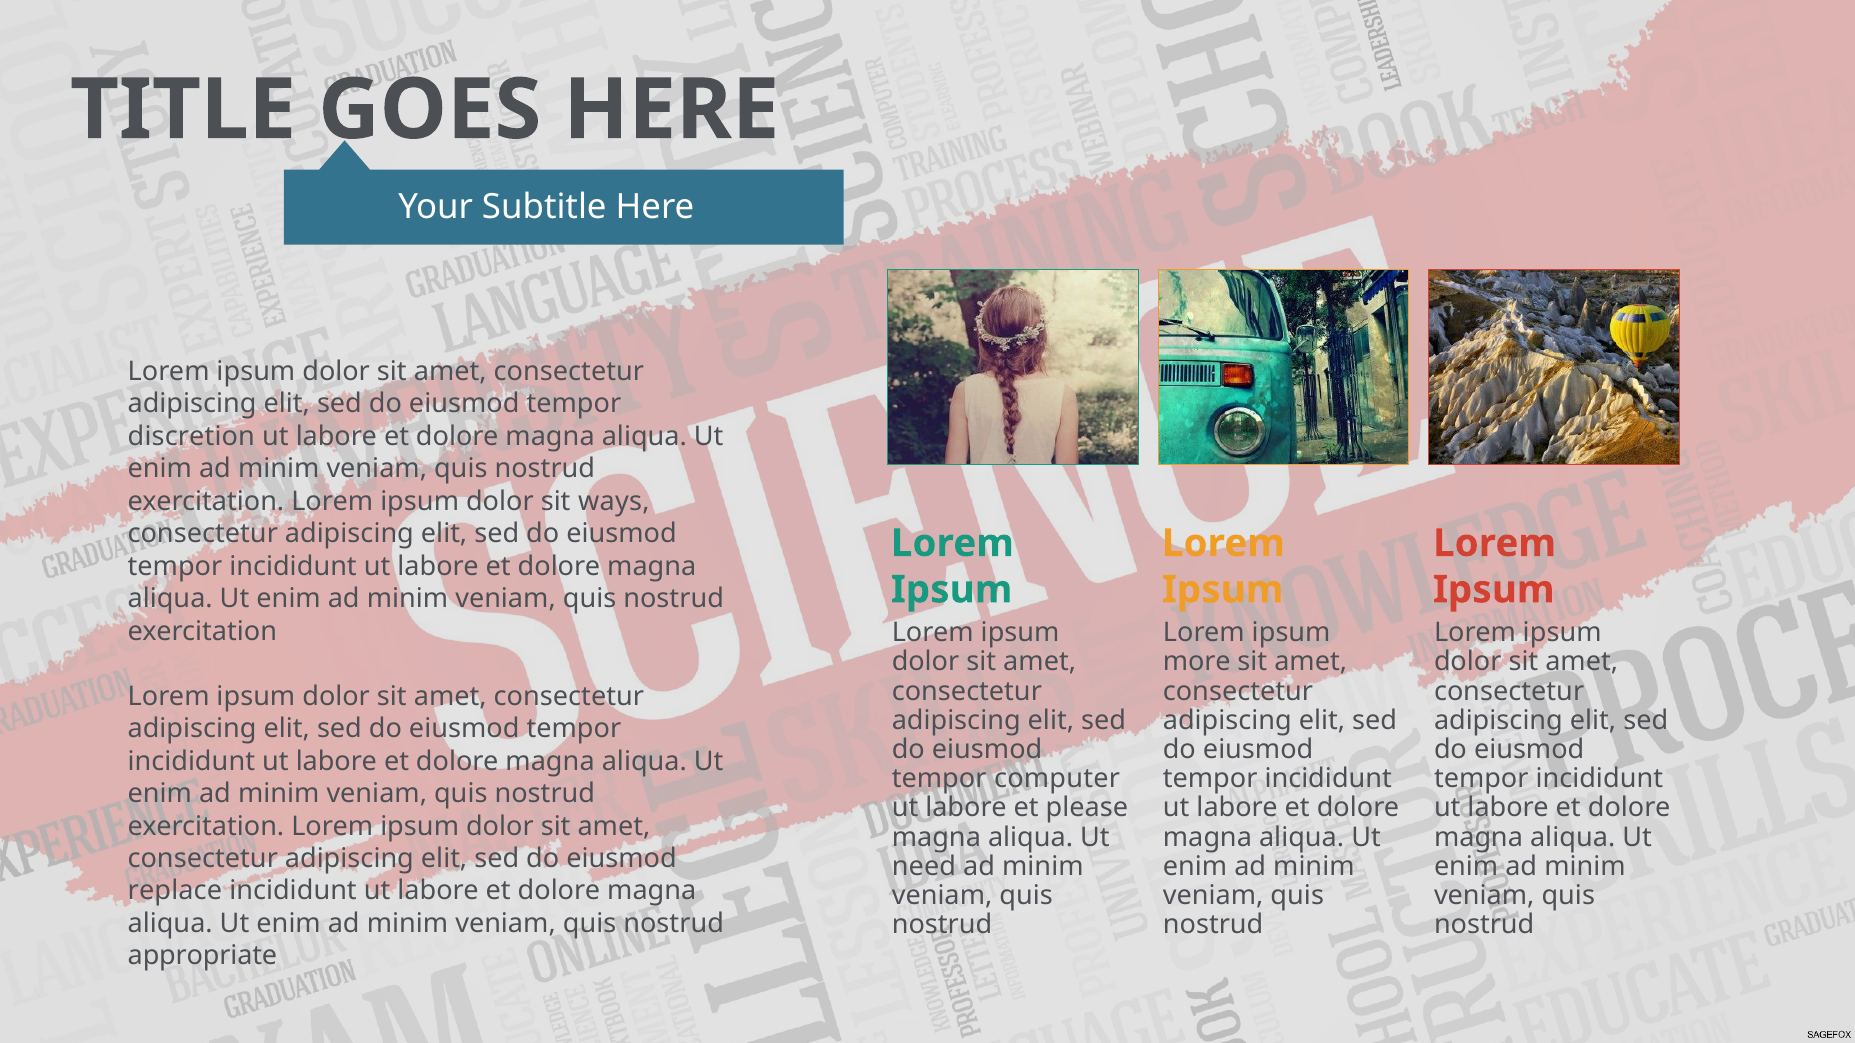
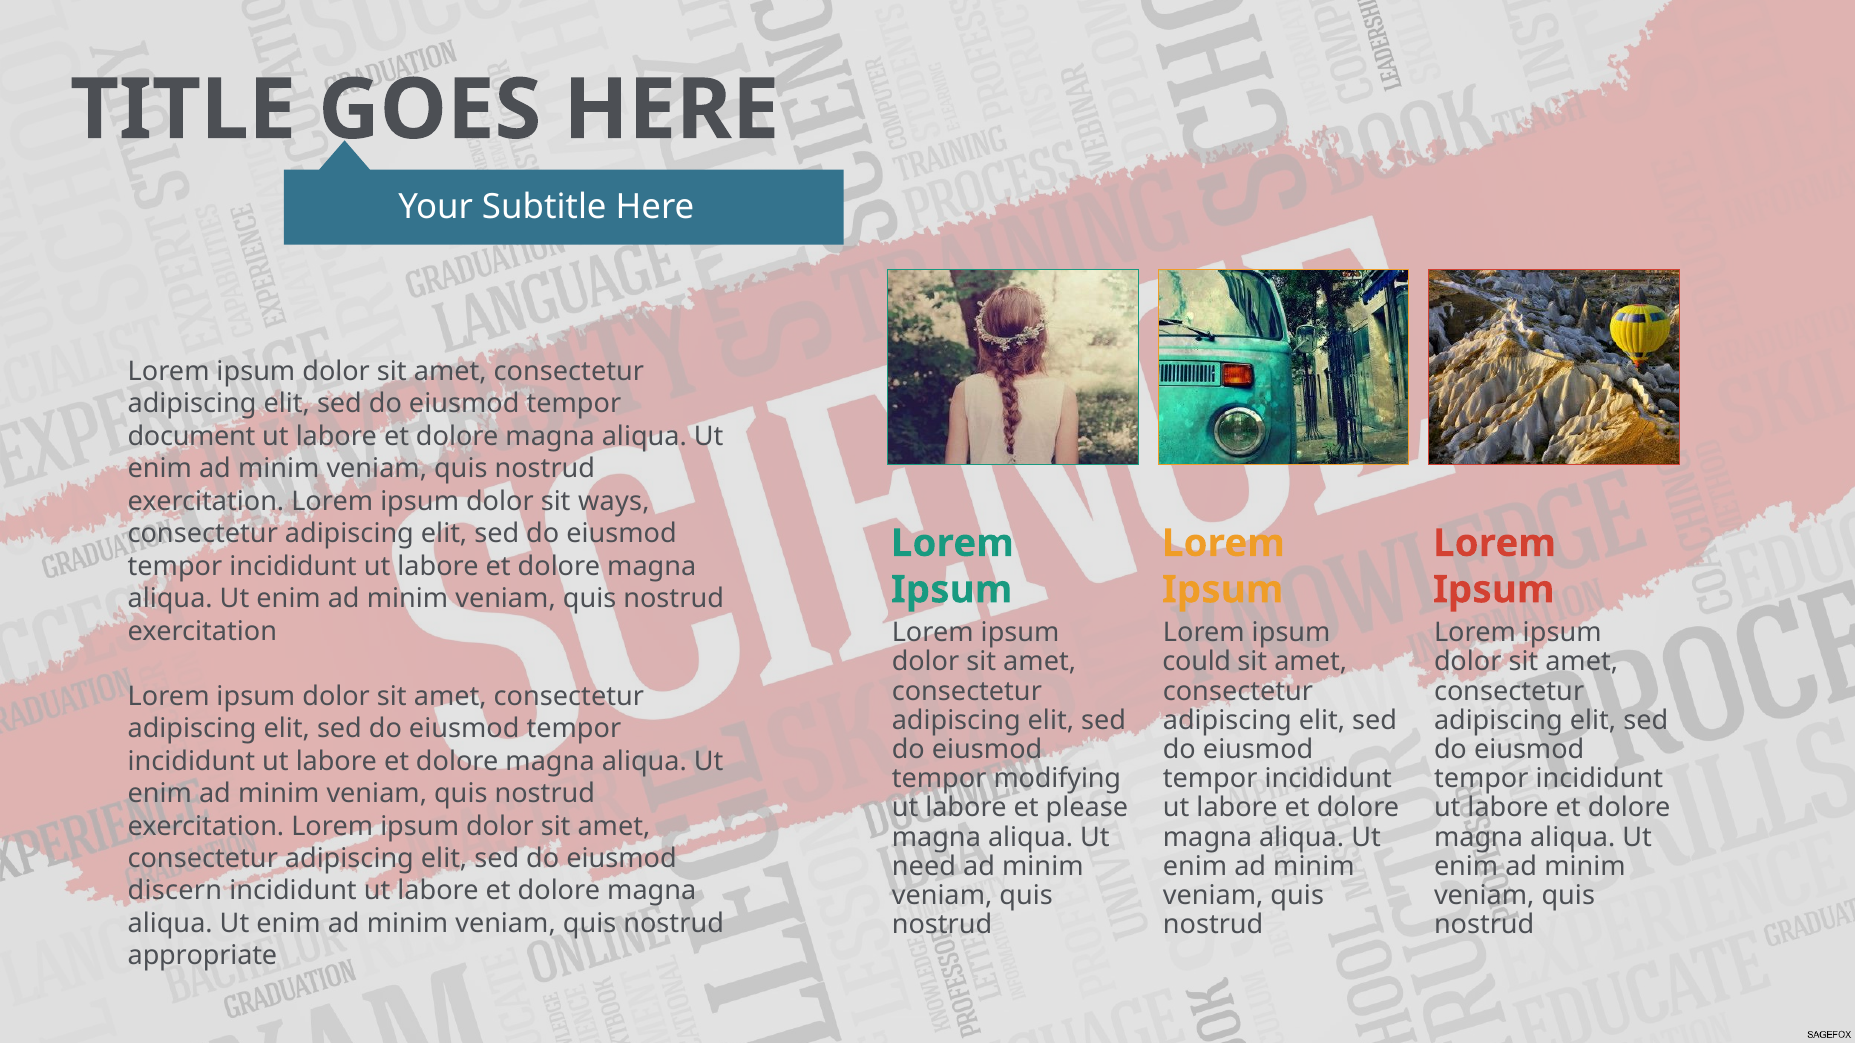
discretion: discretion -> document
more: more -> could
computer: computer -> modifying
replace: replace -> discern
